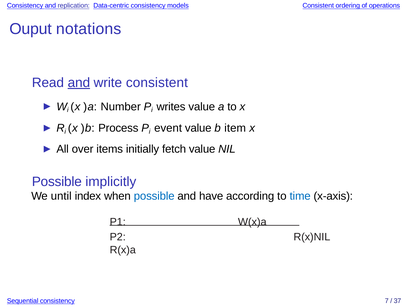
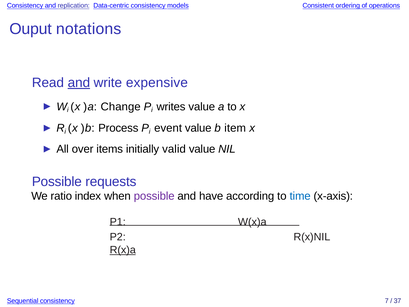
write consistent: consistent -> expensive
Number: Number -> Change
fetch: fetch -> valid
implicitly: implicitly -> requests
until: until -> ratio
possible at (154, 196) colour: blue -> purple
R(x)a underline: none -> present
